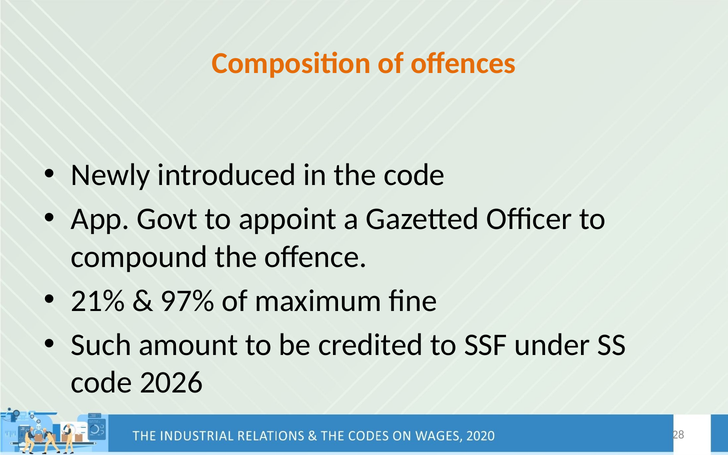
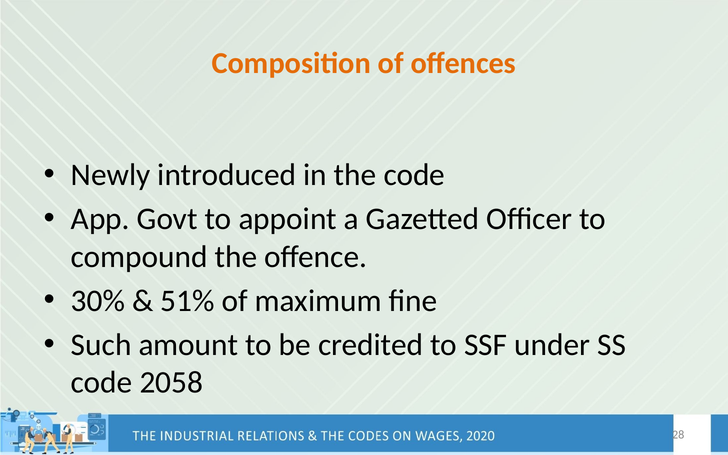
21%: 21% -> 30%
97%: 97% -> 51%
2026: 2026 -> 2058
